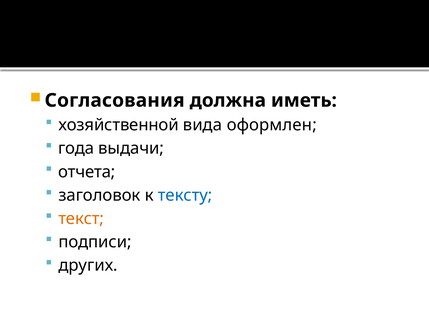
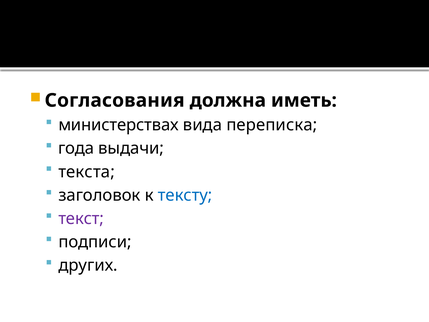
хозяйственной: хозяйственной -> министерствах
оформлен: оформлен -> переписка
отчета: отчета -> текста
текст colour: orange -> purple
